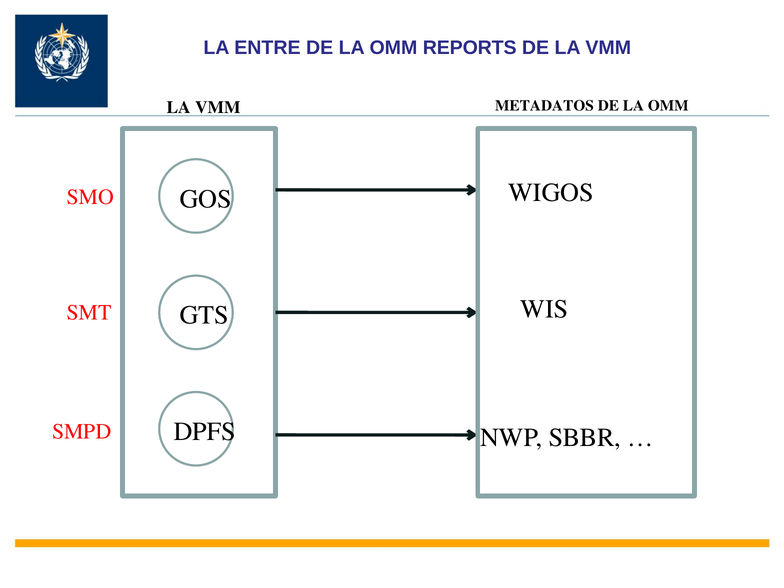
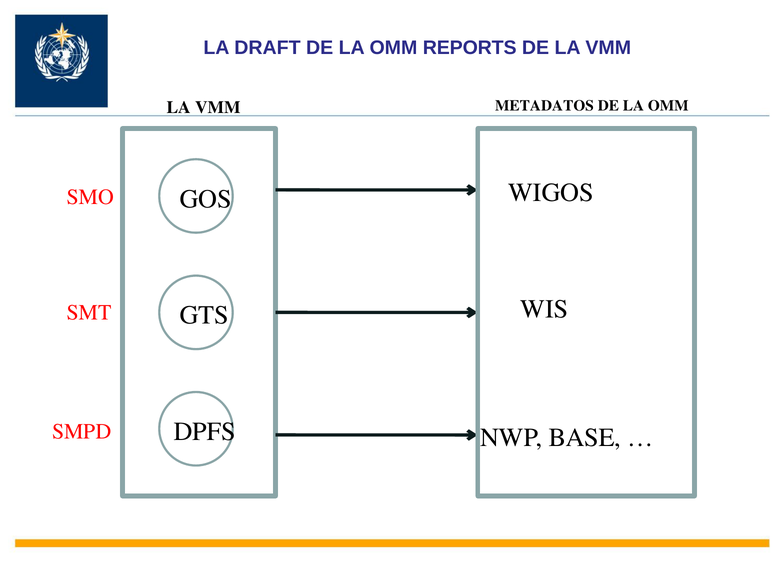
ENTRE: ENTRE -> DRAFT
SBBR: SBBR -> BASE
